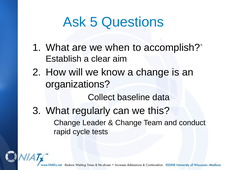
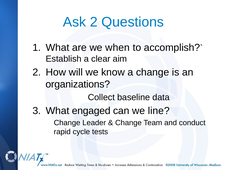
Ask 5: 5 -> 2
regularly: regularly -> engaged
this: this -> line
